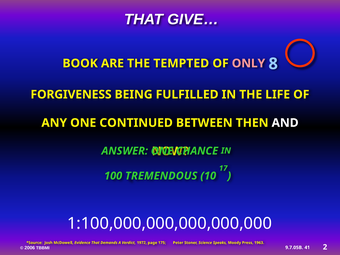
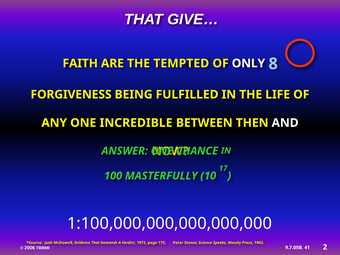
BOOK: BOOK -> FAITH
ONLY colour: pink -> white
CONTINUED: CONTINUED -> INCREDIBLE
TREMENDOUS: TREMENDOUS -> MASTERFULLY
